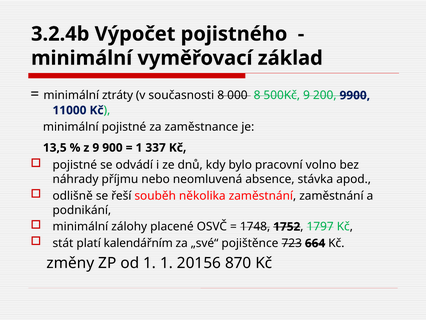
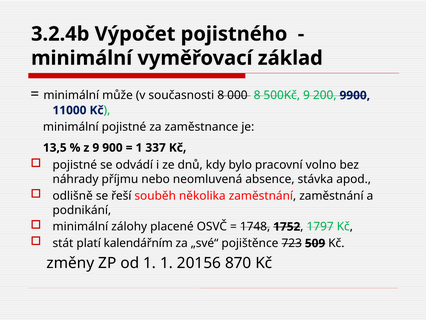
ztráty: ztráty -> může
664: 664 -> 509
